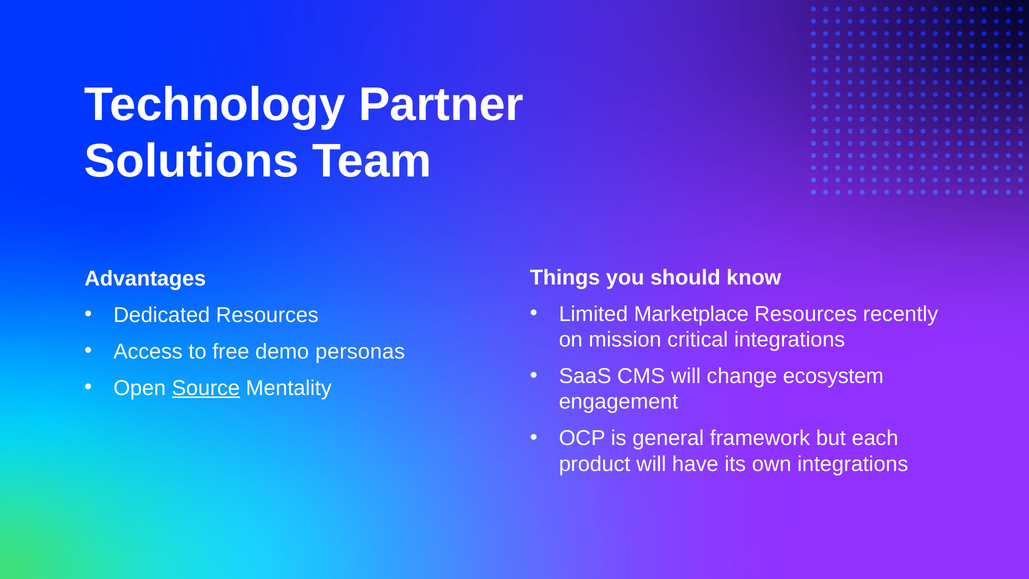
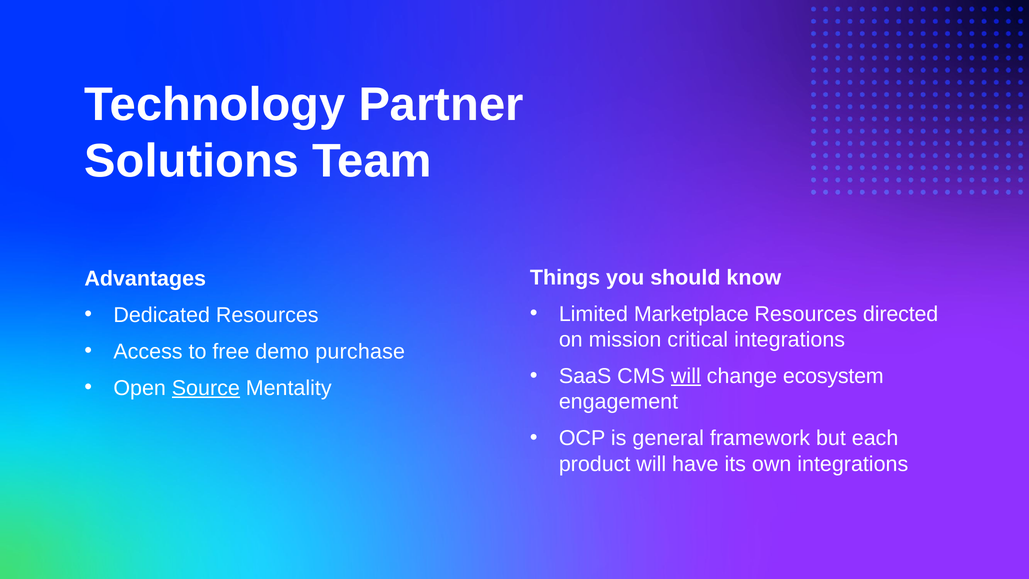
recently: recently -> directed
personas: personas -> purchase
will at (686, 376) underline: none -> present
